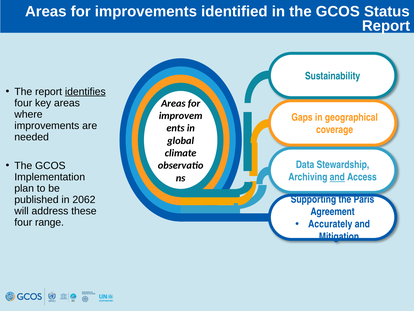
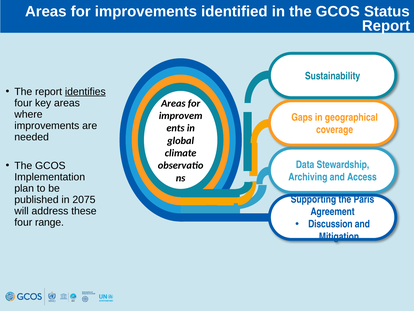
and at (337, 177) underline: present -> none
2062: 2062 -> 2075
Accurately: Accurately -> Discussion
